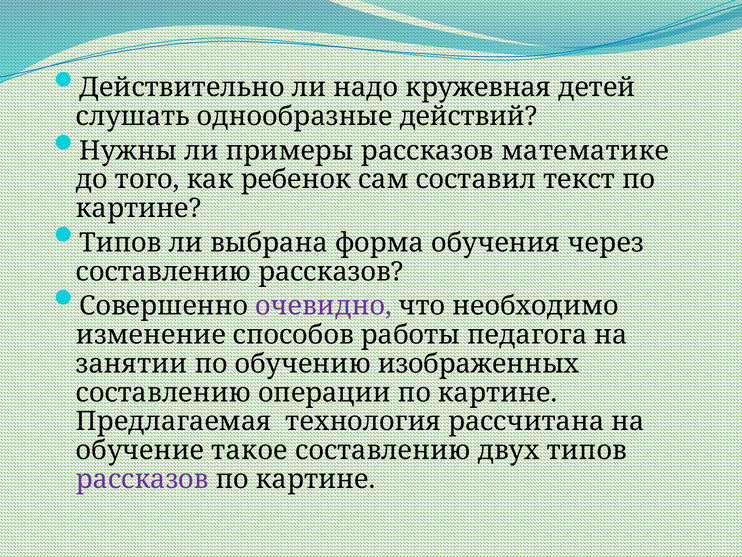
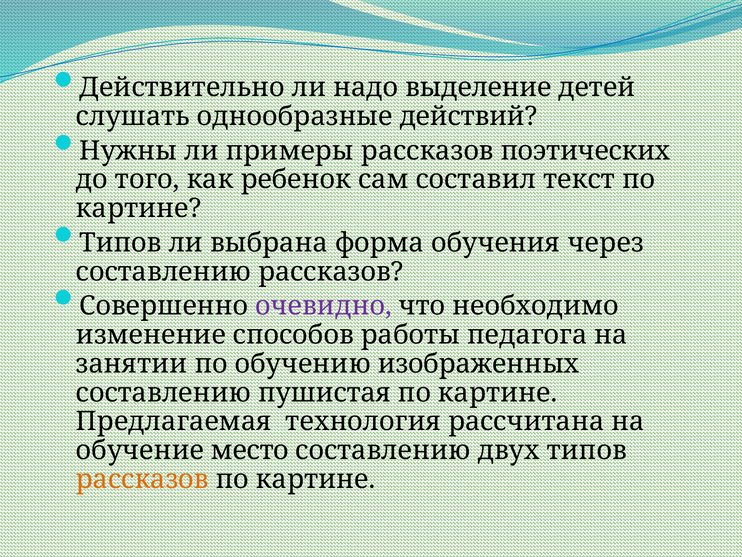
кружевная: кружевная -> выделение
математике: математике -> поэтических
операции: операции -> пушистая
такое: такое -> место
рассказов at (142, 479) colour: purple -> orange
